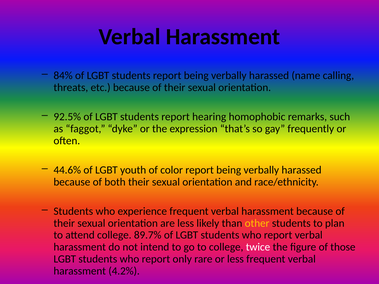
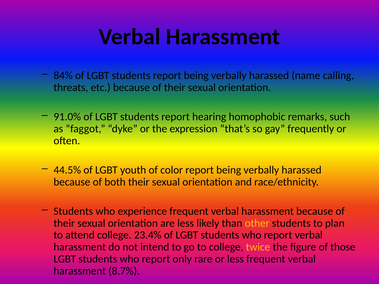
92.5%: 92.5% -> 91.0%
44.6%: 44.6% -> 44.5%
89.7%: 89.7% -> 23.4%
twice colour: white -> yellow
4.2%: 4.2% -> 8.7%
